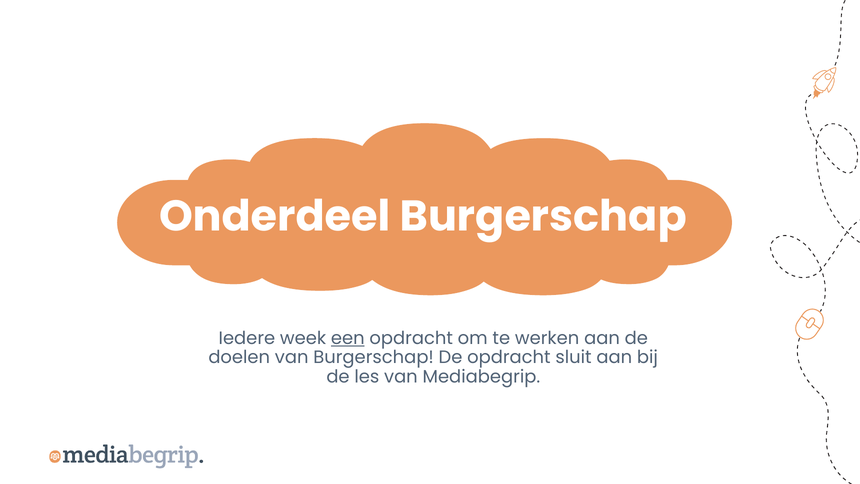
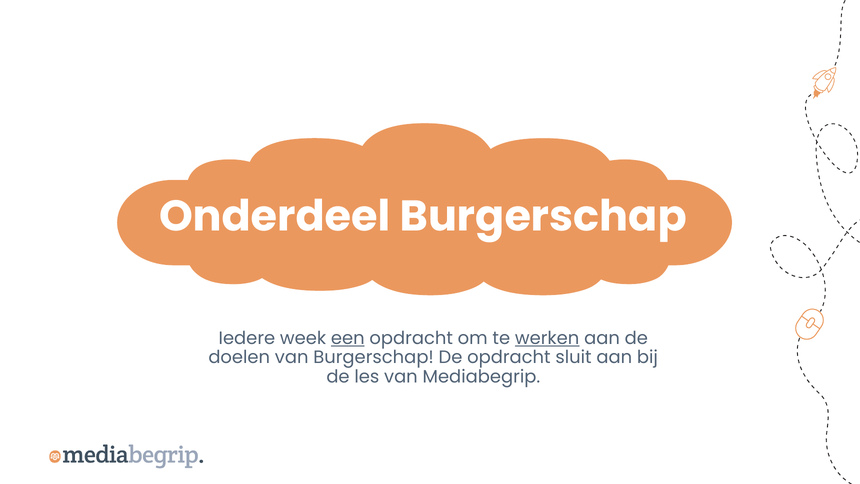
werken underline: none -> present
